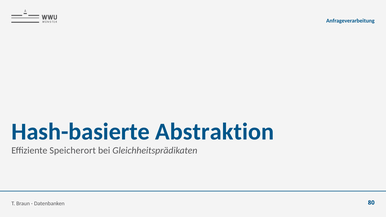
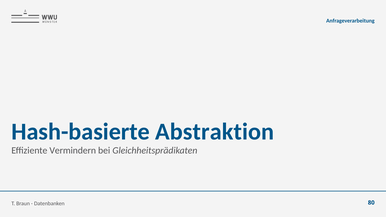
Speicherort: Speicherort -> Vermindern
